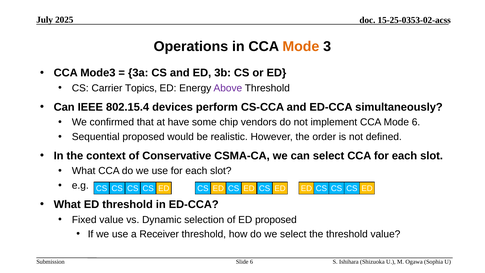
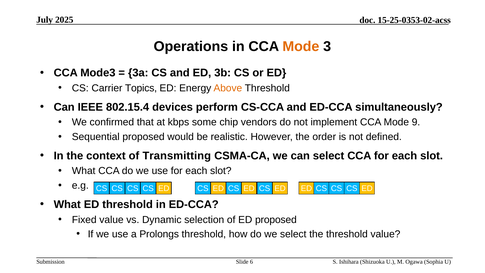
Above colour: purple -> orange
have: have -> kbps
Mode 6: 6 -> 9
Conservative: Conservative -> Transmitting
Receiver: Receiver -> Prolongs
